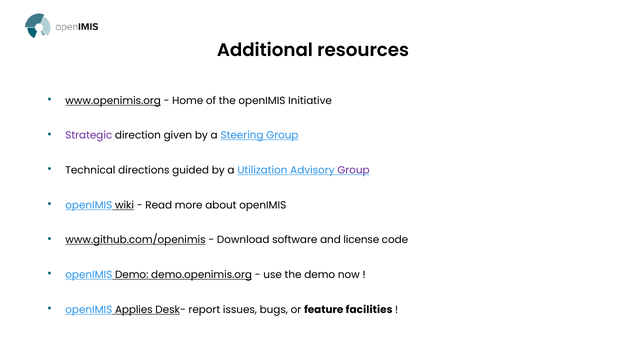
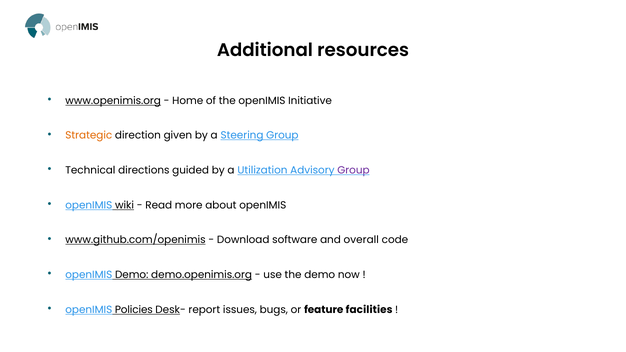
Strategic colour: purple -> orange
license: license -> overall
Applies: Applies -> Policies
